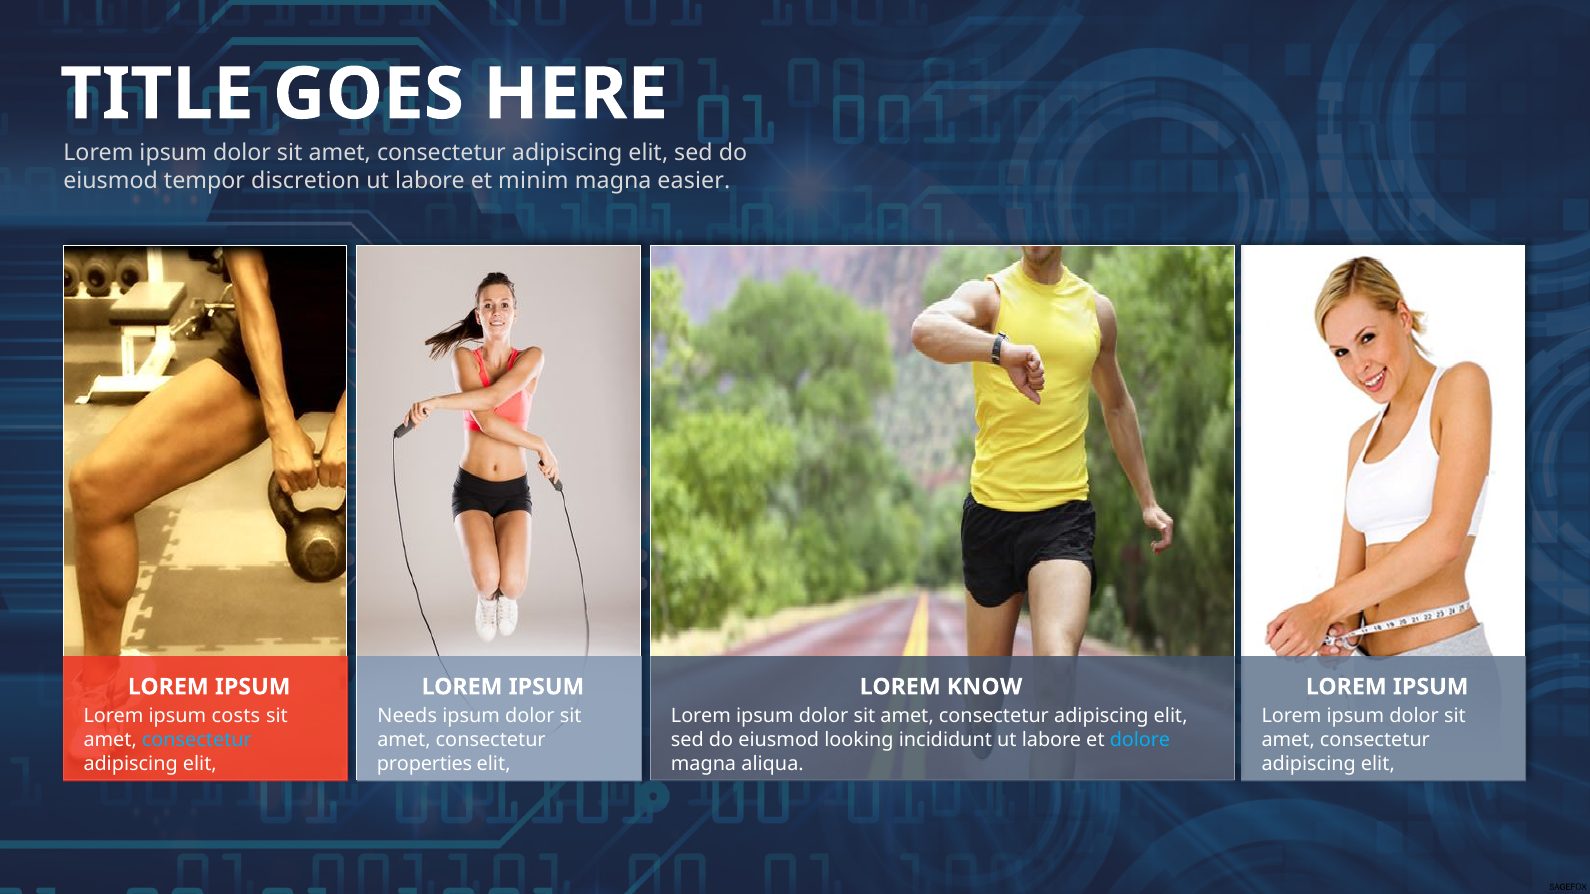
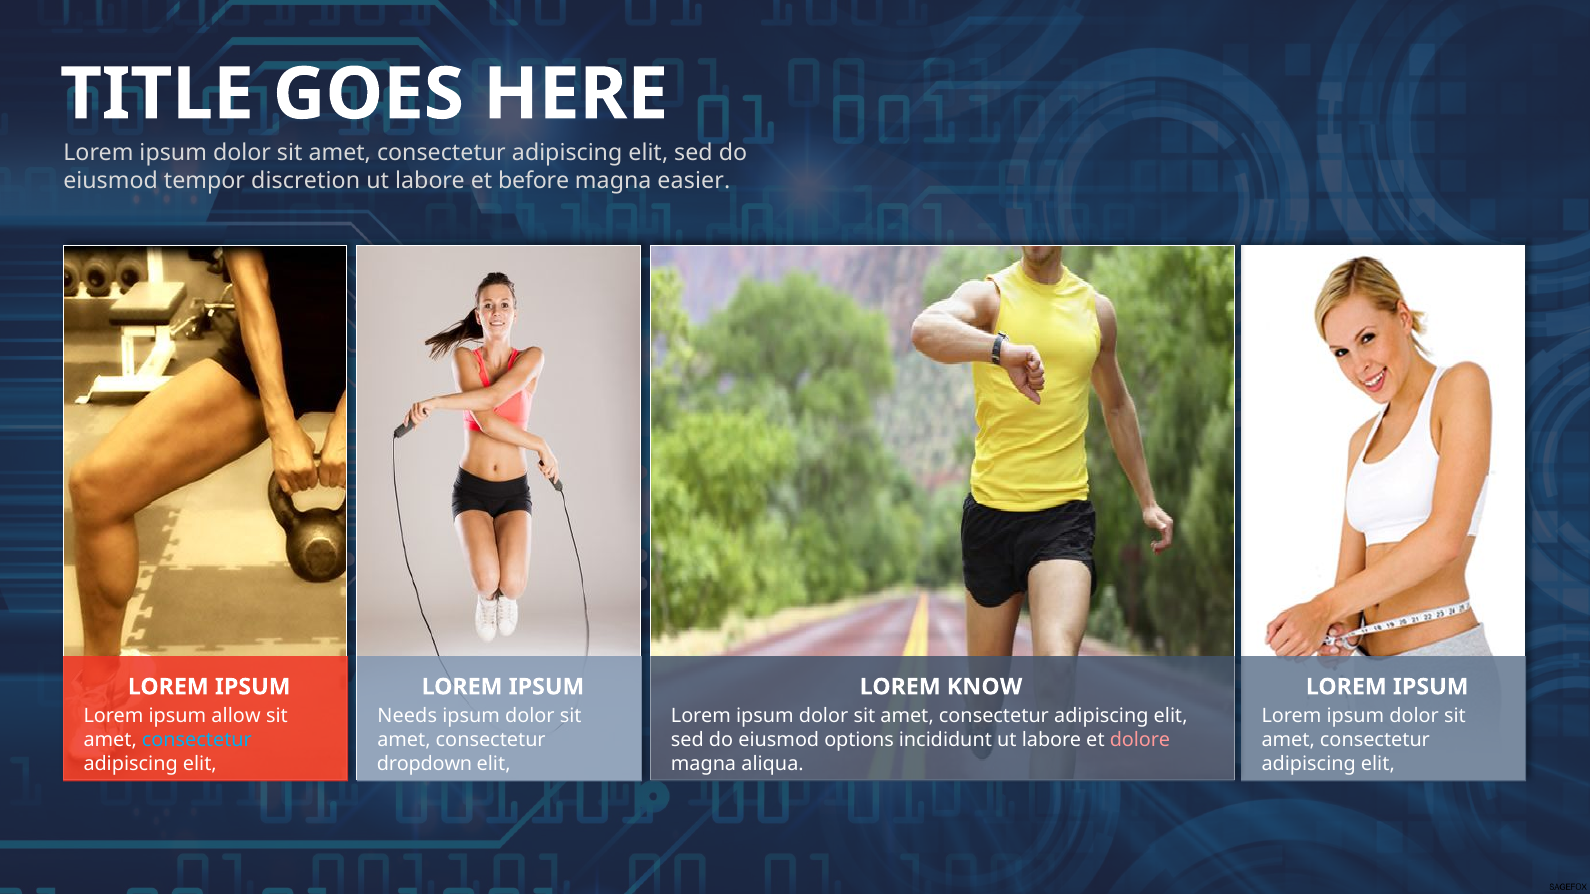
minim: minim -> before
costs: costs -> allow
looking: looking -> options
dolore colour: light blue -> pink
properties: properties -> dropdown
